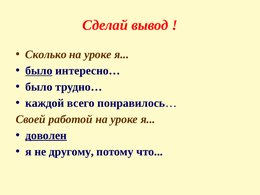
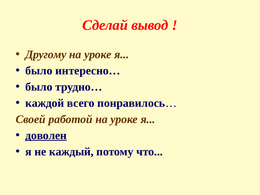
Сколько: Сколько -> Другому
было at (39, 71) underline: present -> none
другому: другому -> каждый
